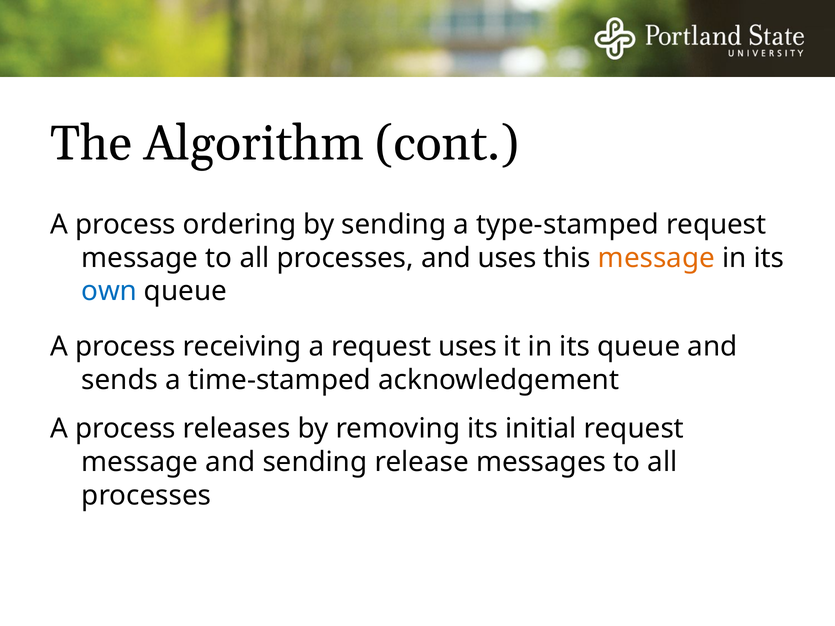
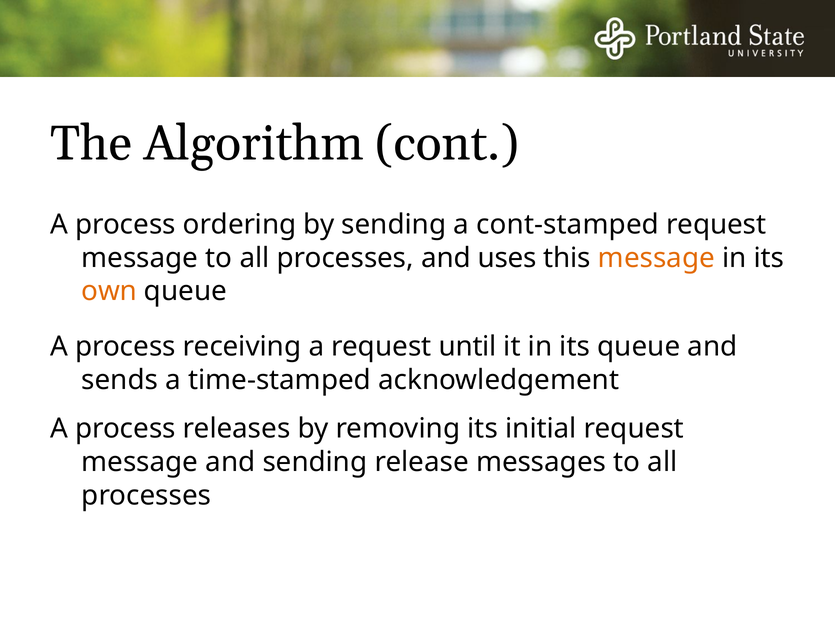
type-stamped: type-stamped -> cont-stamped
own colour: blue -> orange
request uses: uses -> until
